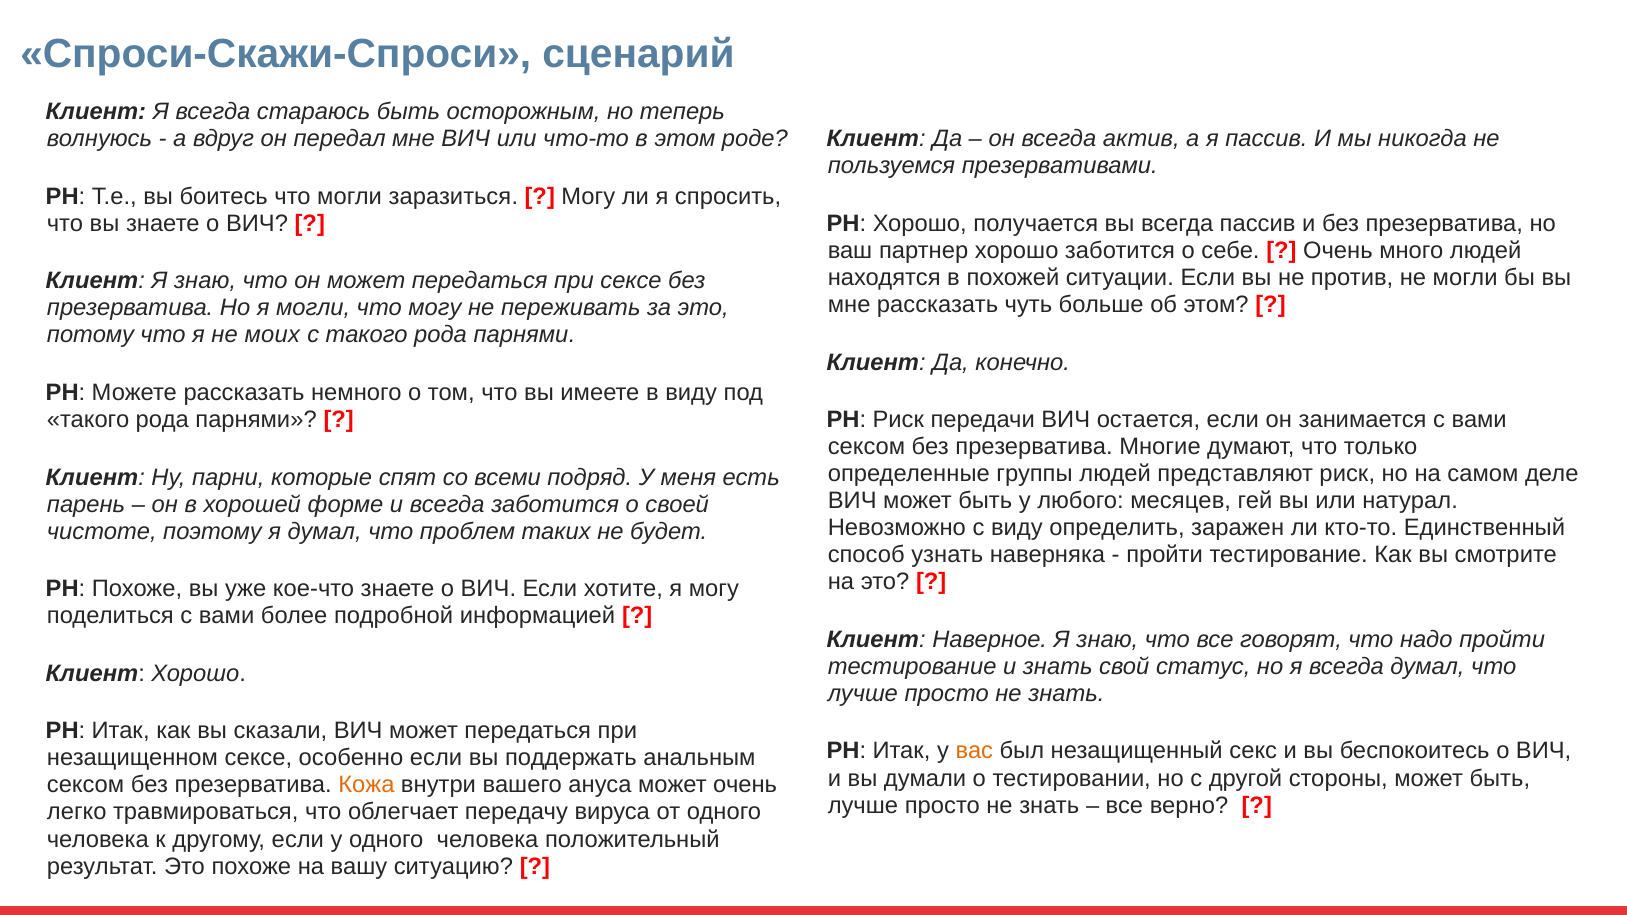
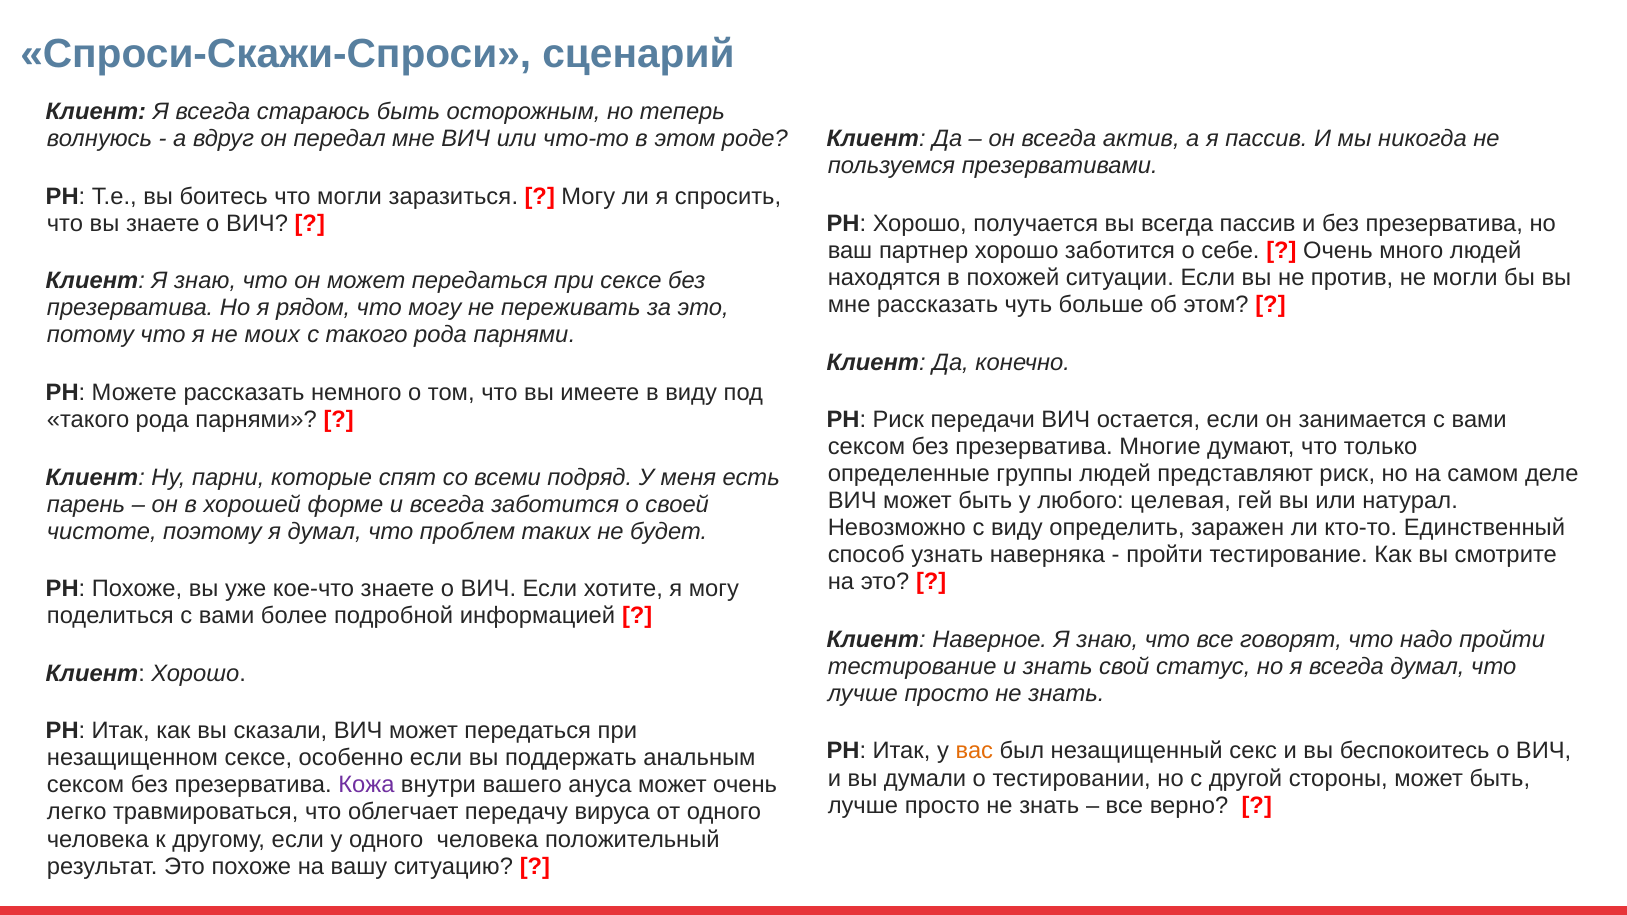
я могли: могли -> рядом
месяцев: месяцев -> целевая
Кожа colour: orange -> purple
